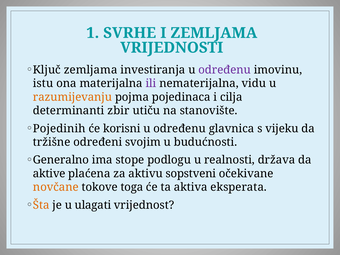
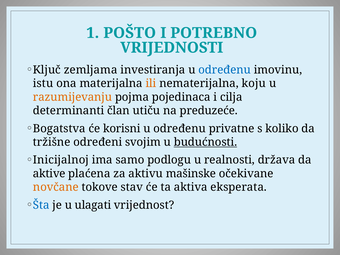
SVRHE: SVRHE -> POŠTO
I ZEMLJAMA: ZEMLJAMA -> POTREBNO
određenu at (225, 70) colour: purple -> blue
ili colour: purple -> orange
vidu: vidu -> koju
zbir: zbir -> član
stanovište: stanovište -> preduzeće
Pojedinih: Pojedinih -> Bogatstva
glavnica: glavnica -> privatne
vijeku: vijeku -> koliko
budućnosti underline: none -> present
Generalno: Generalno -> Inicijalnoj
stope: stope -> samo
sopstveni: sopstveni -> mašinske
toga: toga -> stav
Šta colour: orange -> blue
